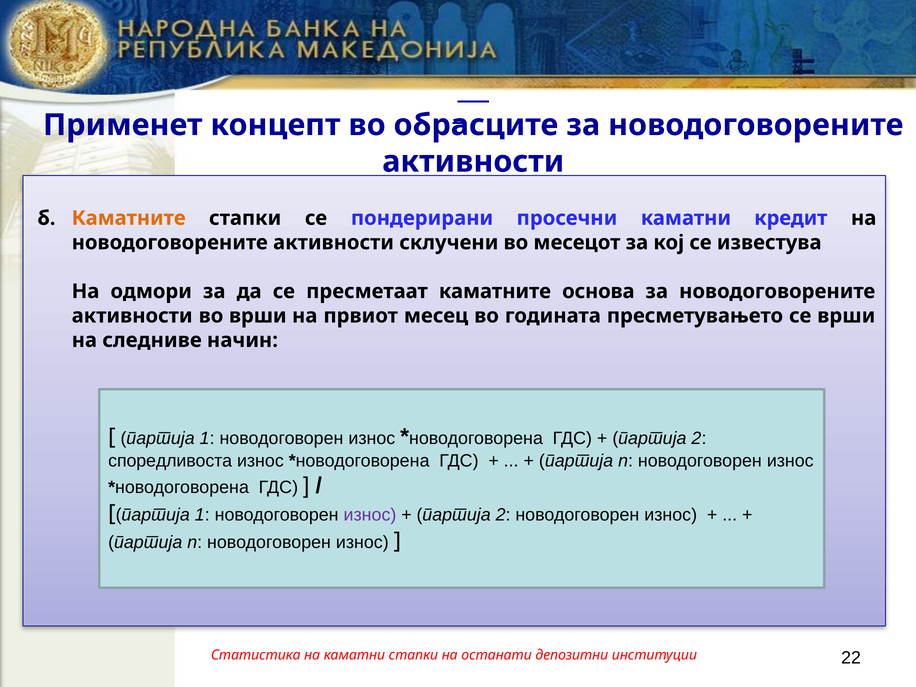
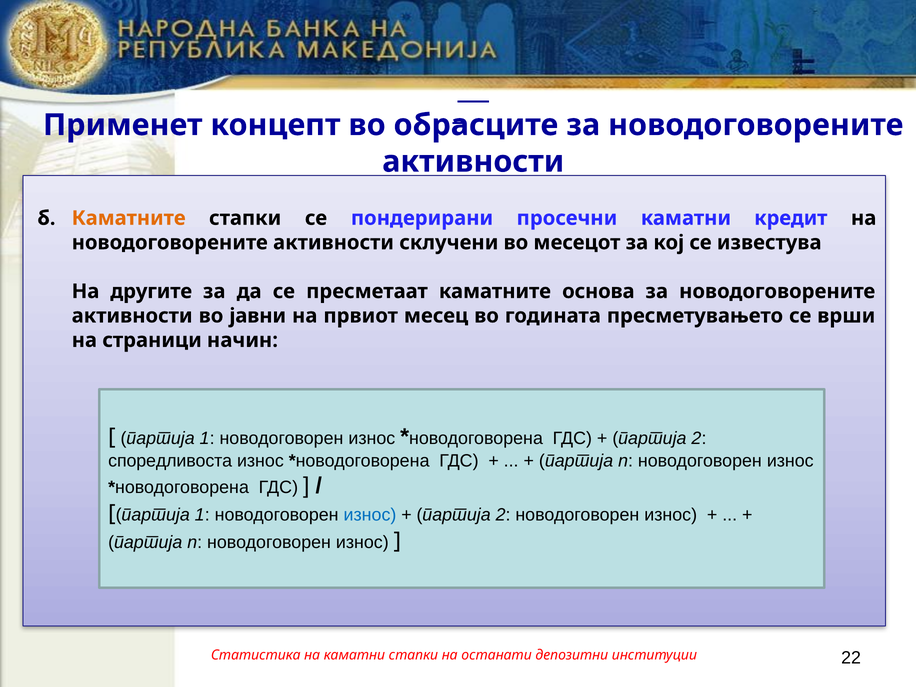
одмори: одмори -> другите
во врши: врши -> јавни
следниве: следниве -> страници
износ at (370, 515) colour: purple -> blue
